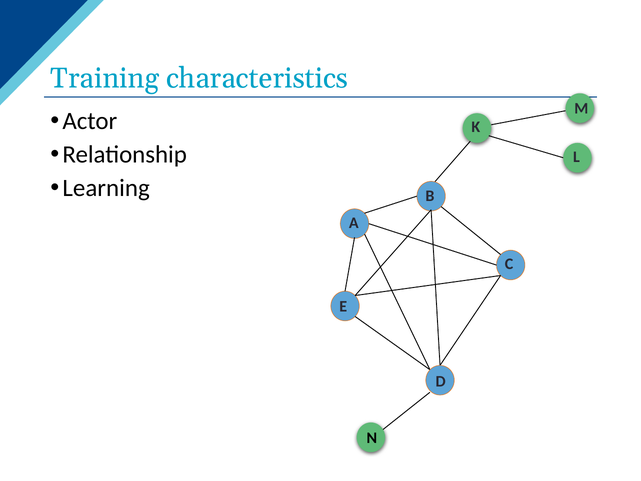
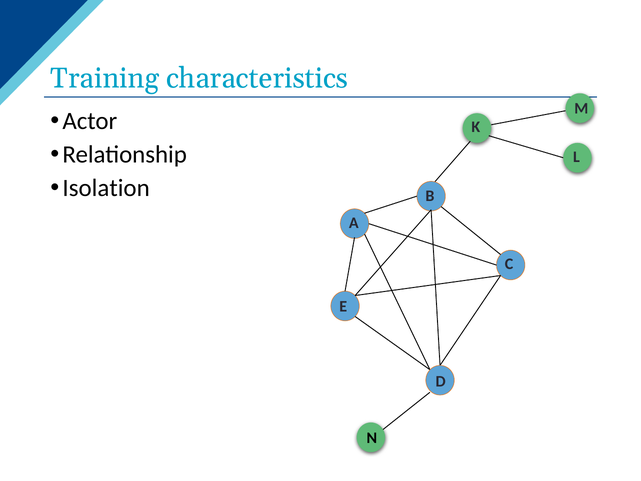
Learning: Learning -> Isolation
